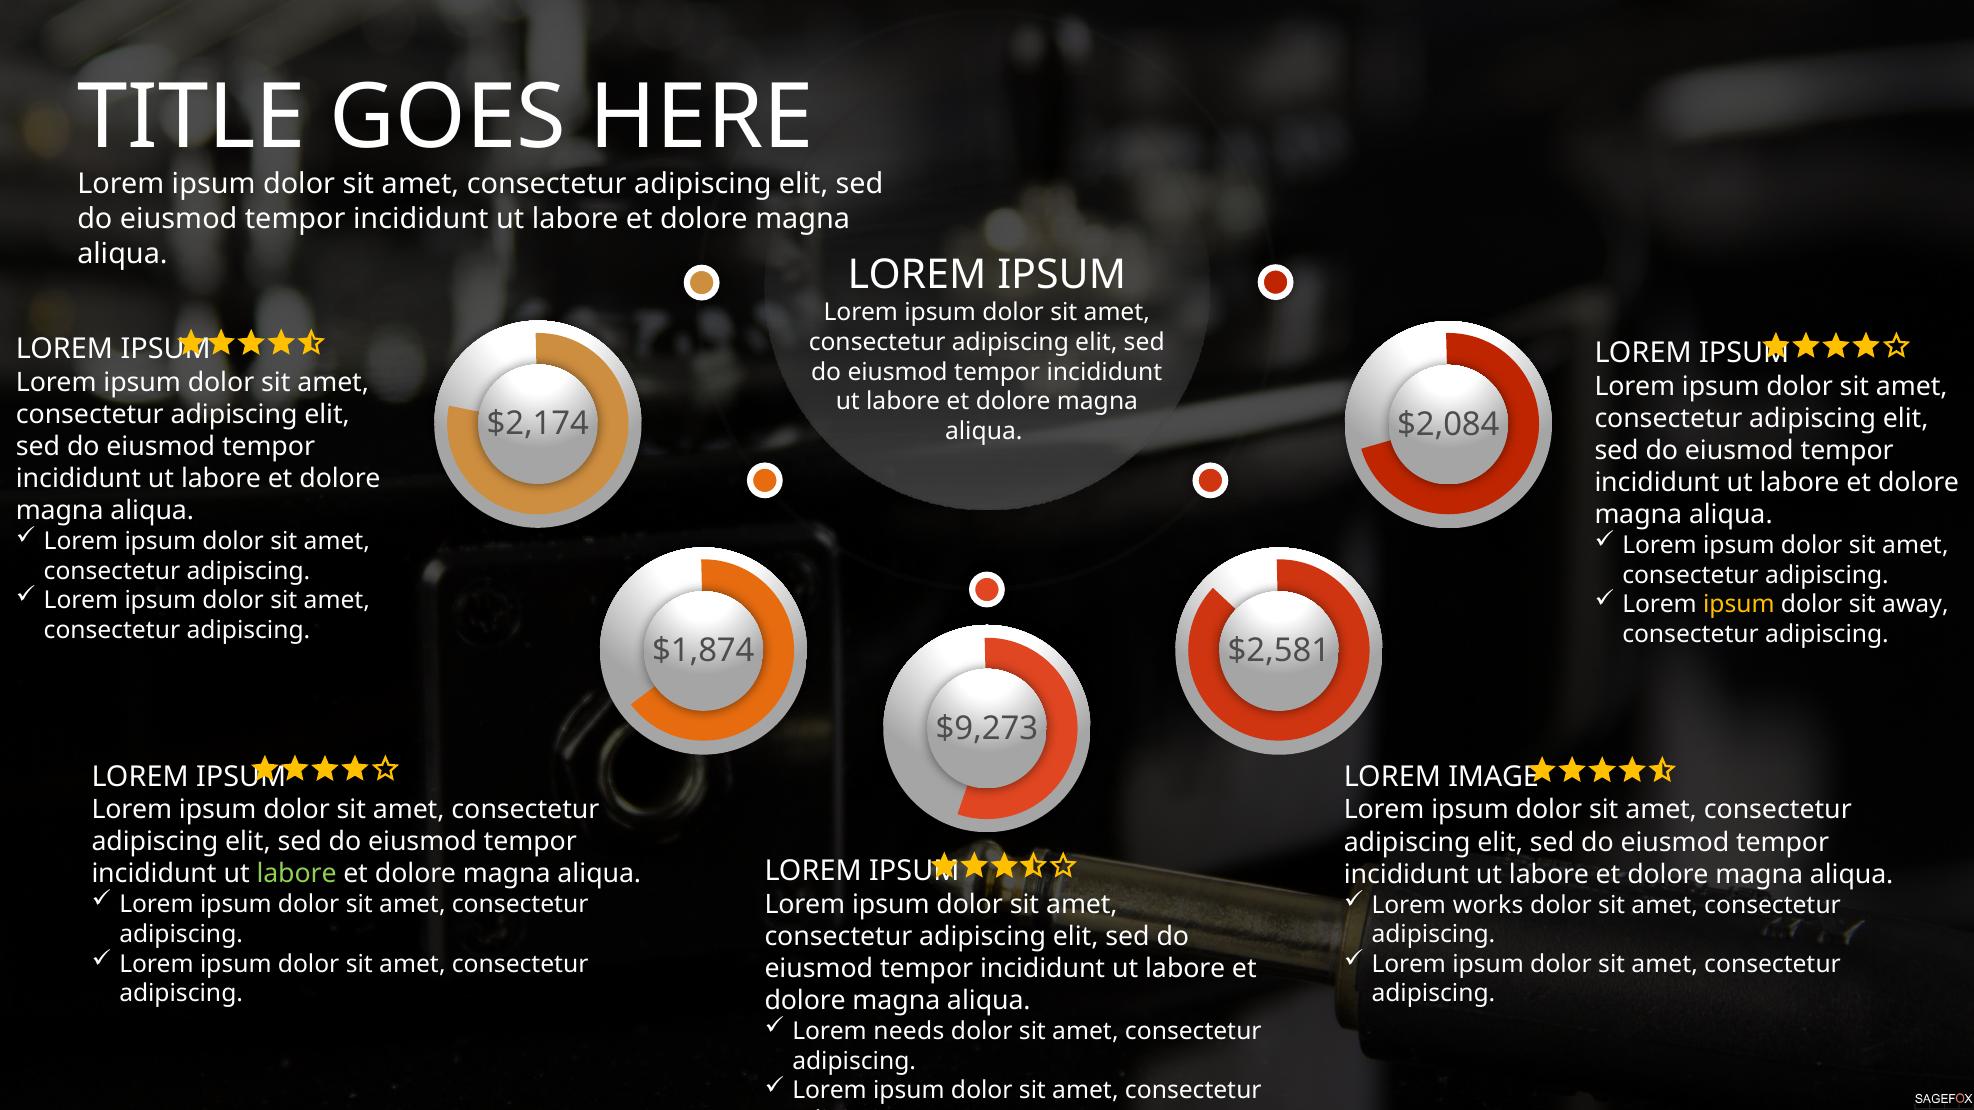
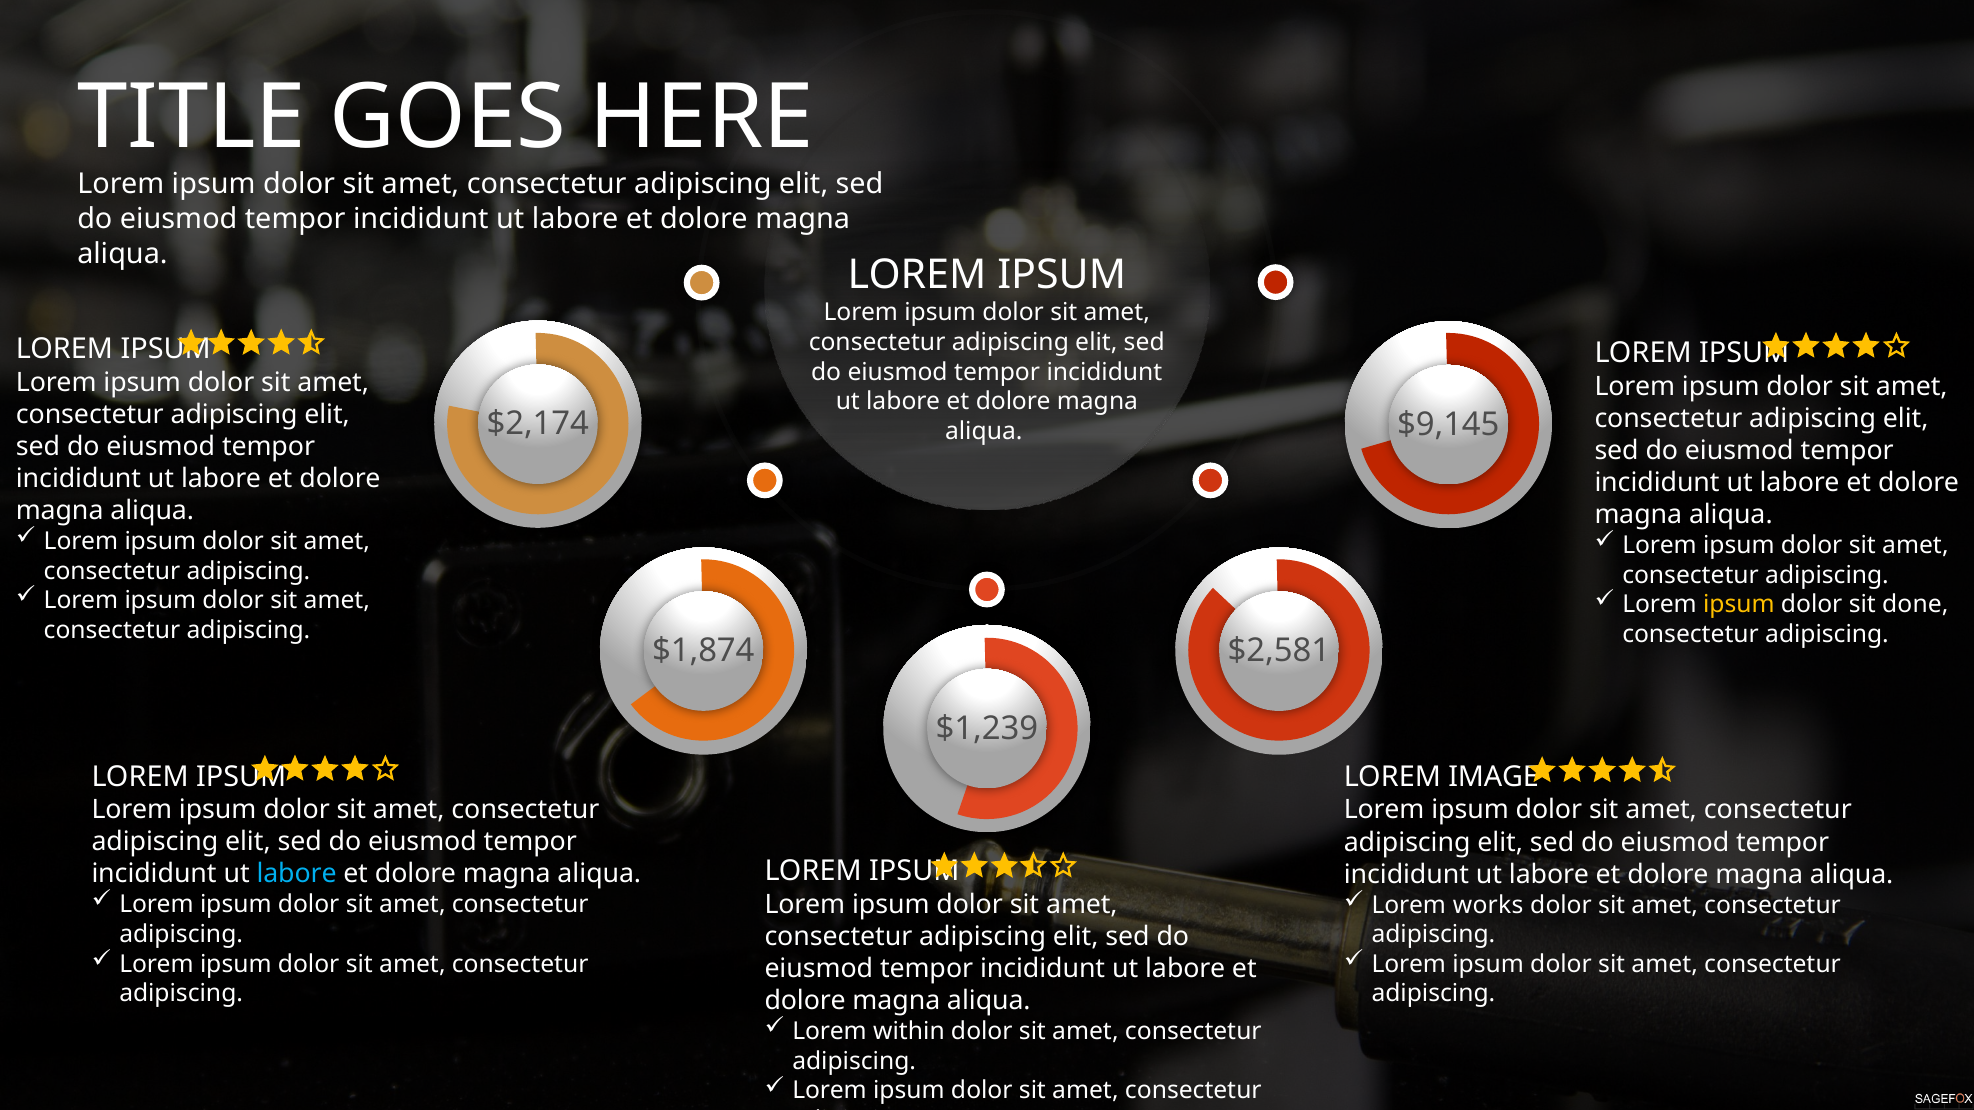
$2,084: $2,084 -> $9,145
away: away -> done
$9,273: $9,273 -> $1,239
labore at (297, 874) colour: light green -> light blue
needs: needs -> within
